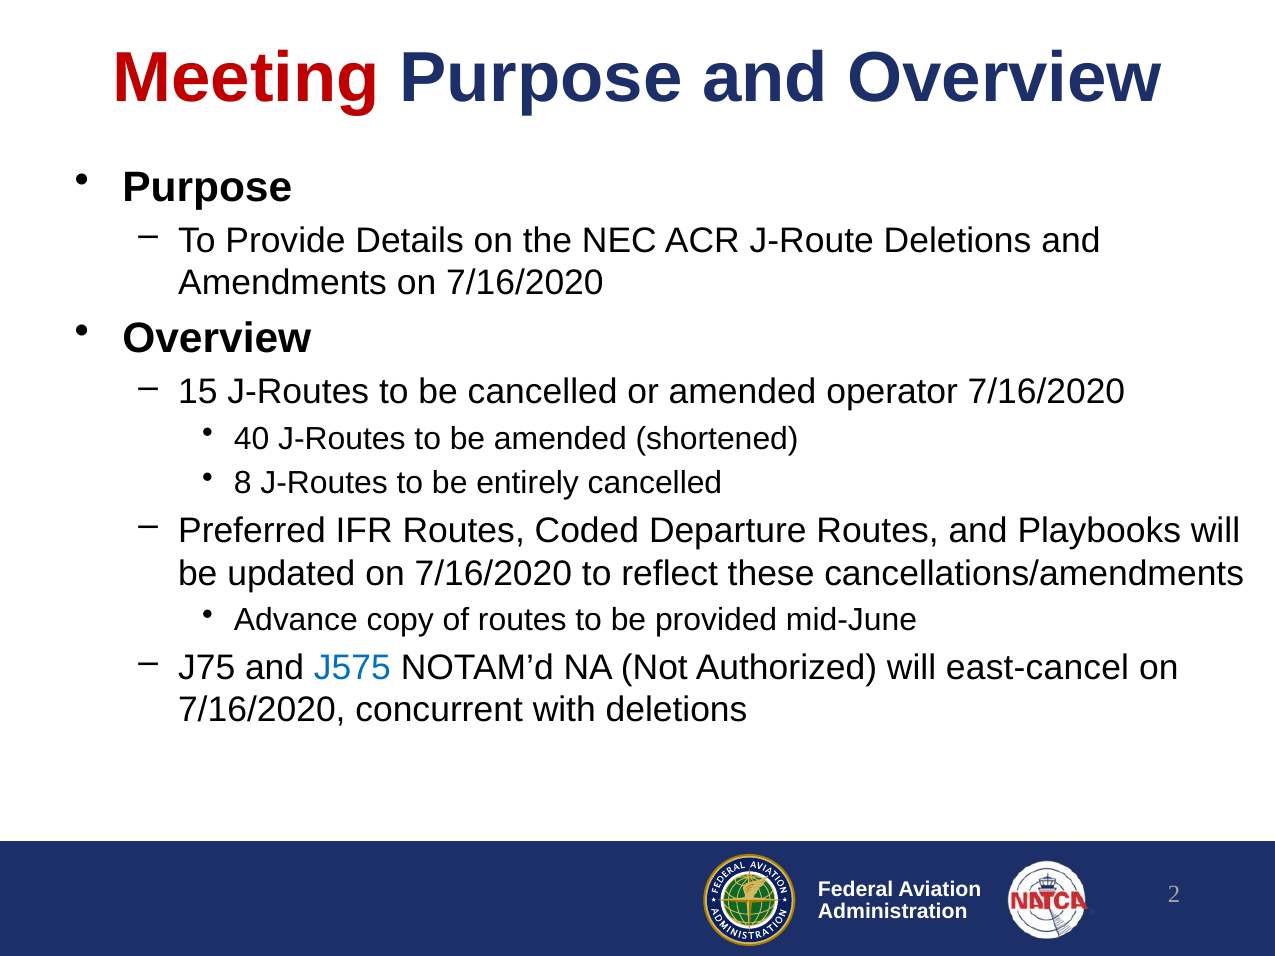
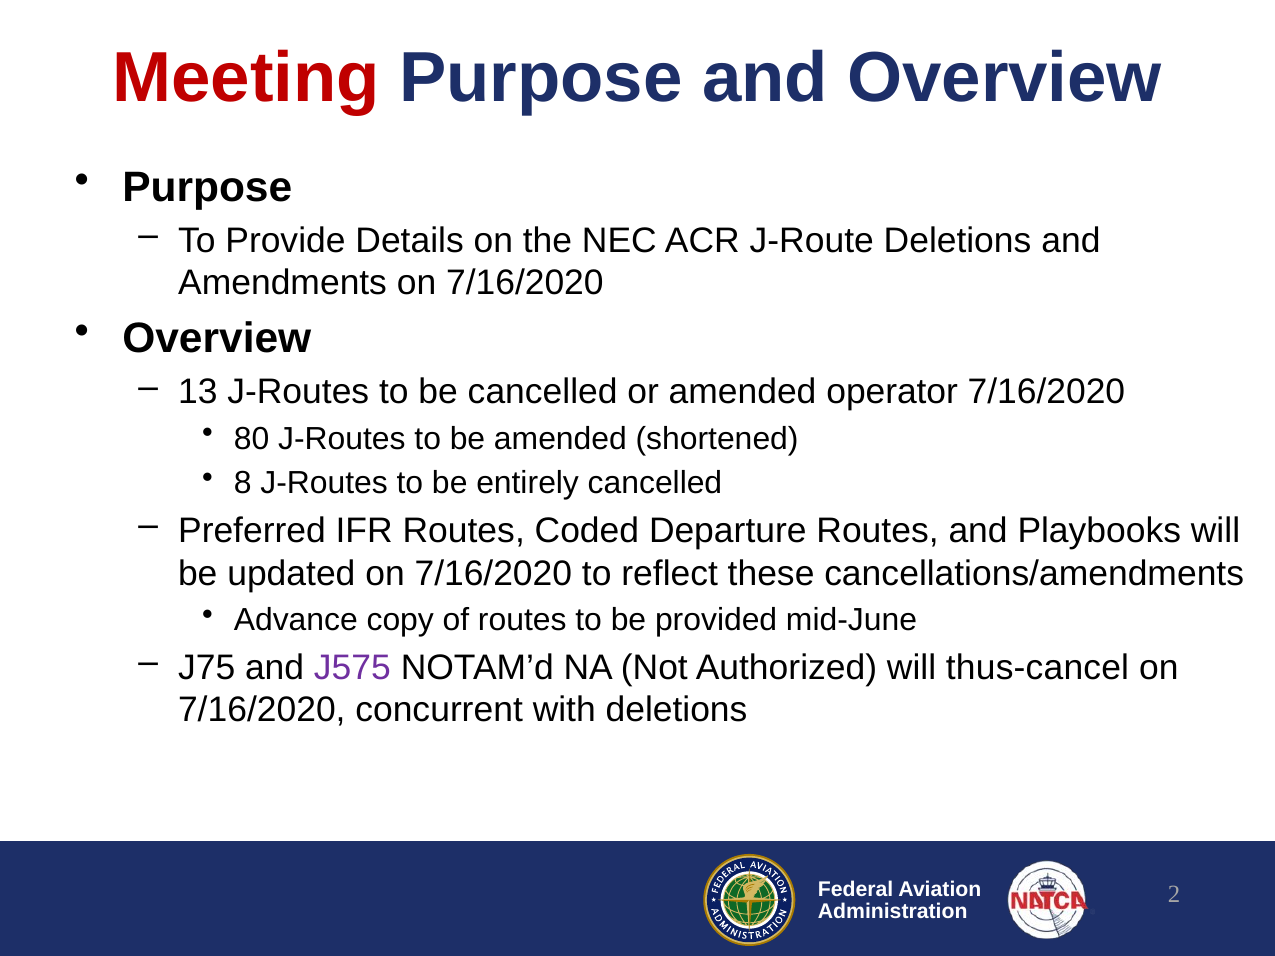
15: 15 -> 13
40: 40 -> 80
J575 colour: blue -> purple
east-cancel: east-cancel -> thus-cancel
